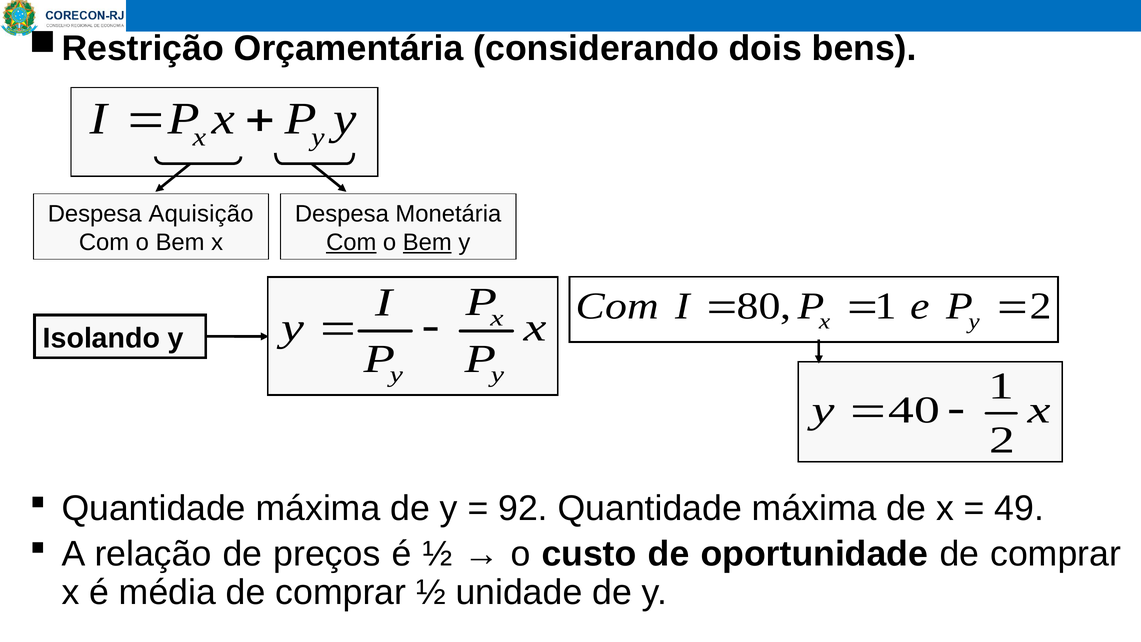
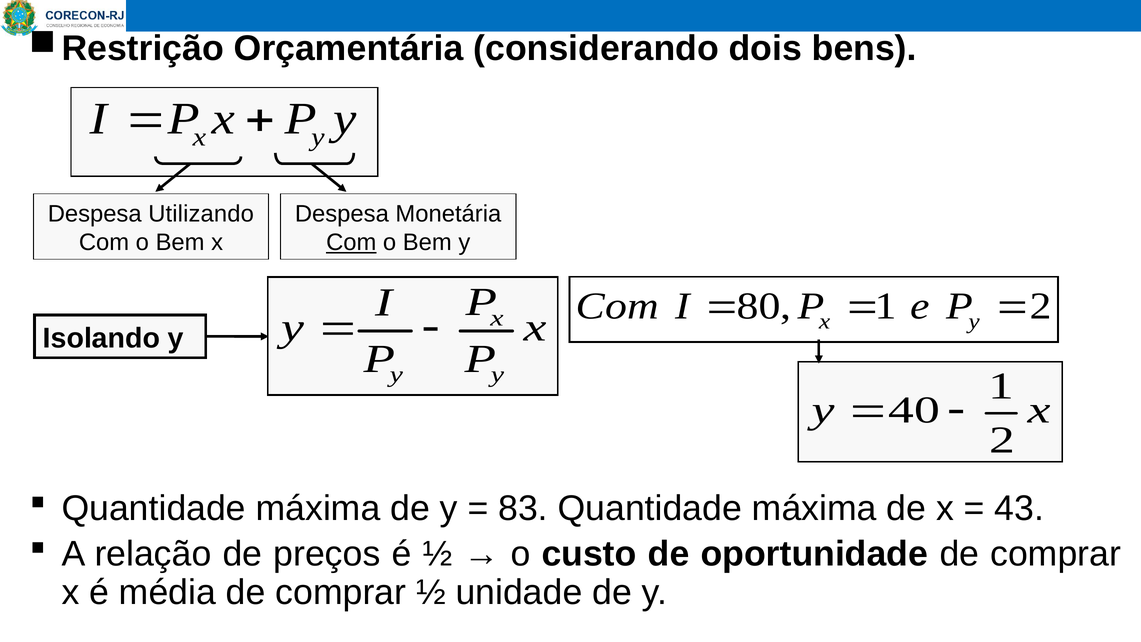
Aquisição: Aquisição -> Utilizando
Bem at (427, 242) underline: present -> none
92: 92 -> 83
49: 49 -> 43
